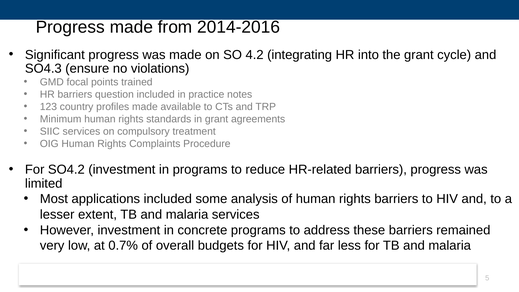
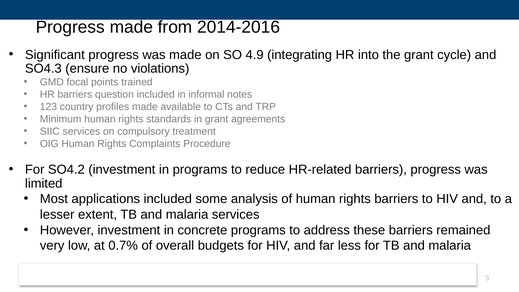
4.2: 4.2 -> 4.9
practice: practice -> informal
